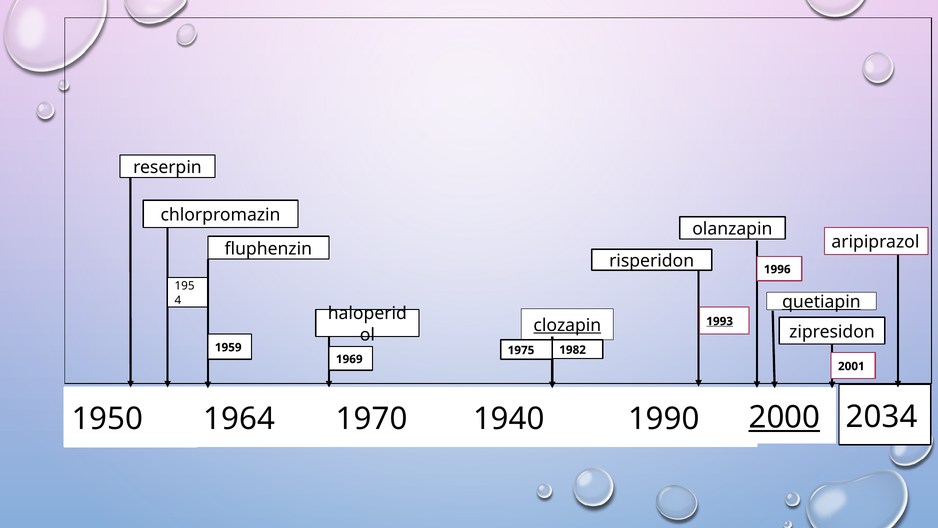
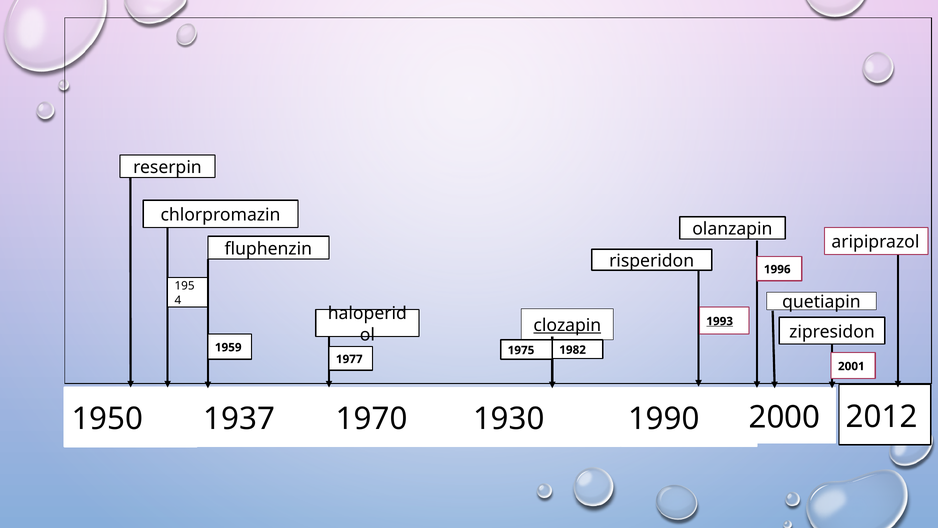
quetiapin underline: present -> none
1969: 1969 -> 1977
2034: 2034 -> 2012
1964: 1964 -> 1937
1940: 1940 -> 1930
2000 underline: present -> none
